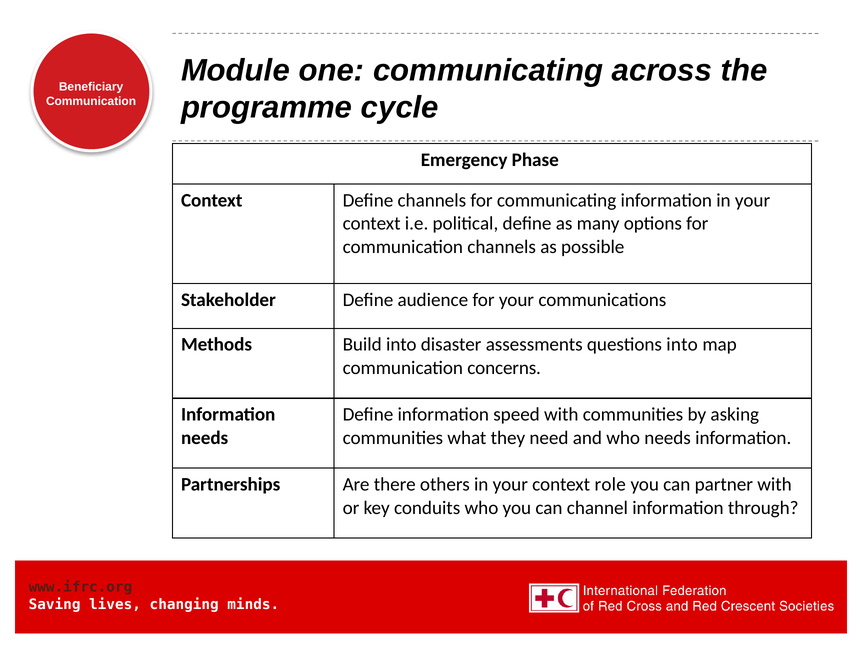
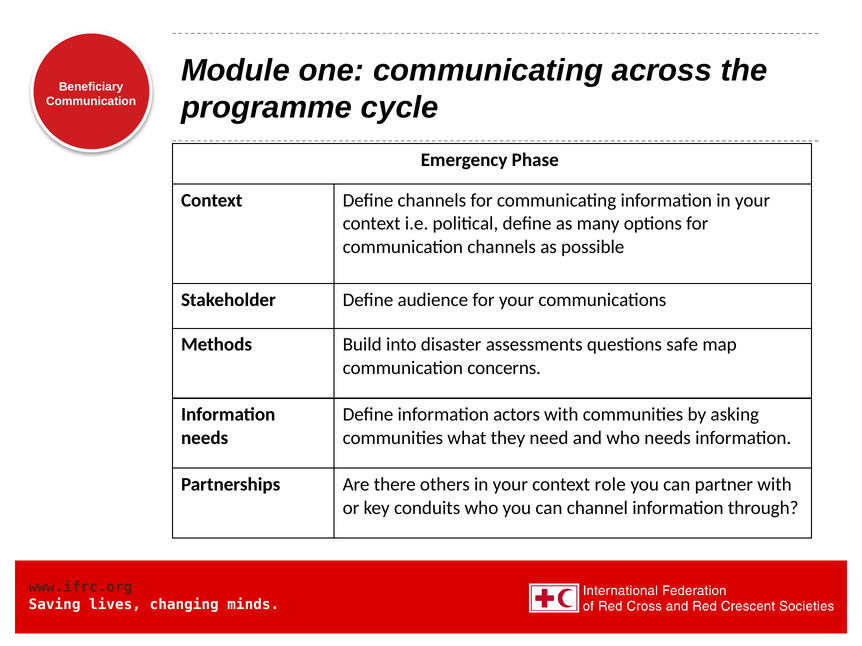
questions into: into -> safe
speed: speed -> actors
